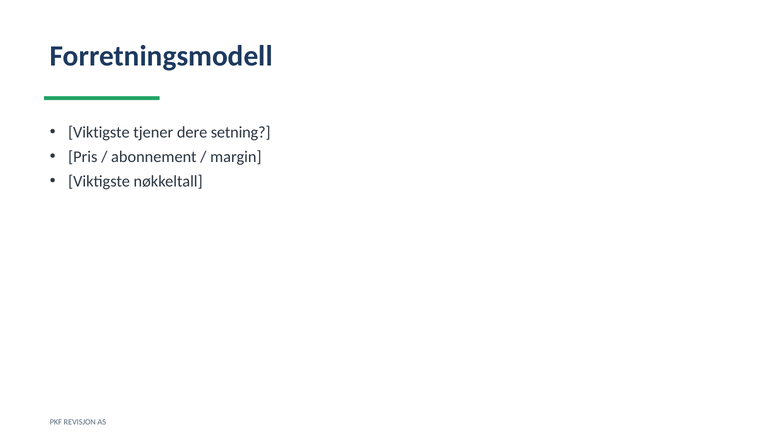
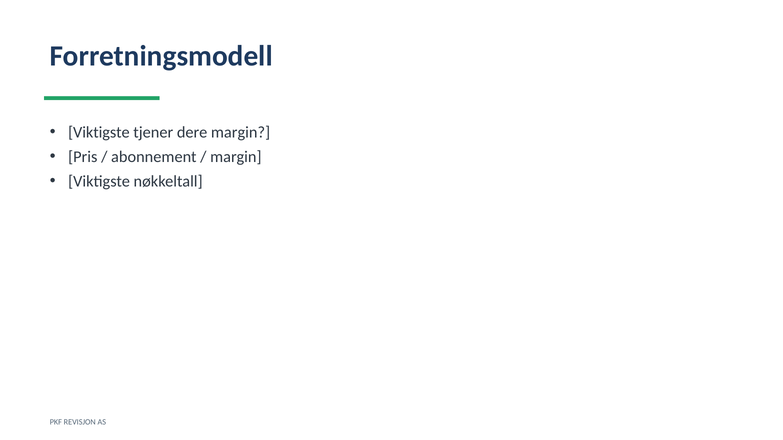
dere setning: setning -> margin
